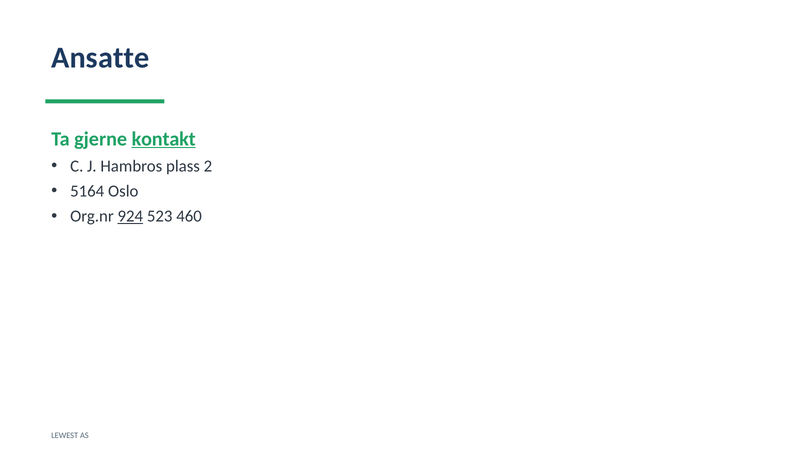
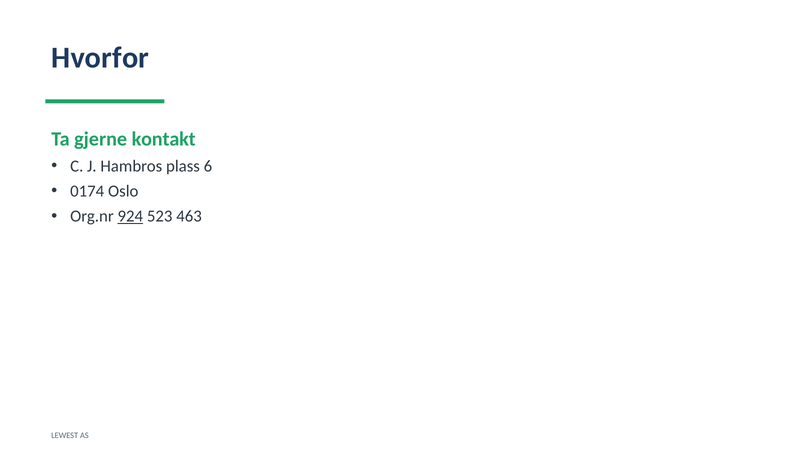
Ansatte: Ansatte -> Hvorfor
kontakt underline: present -> none
2: 2 -> 6
5164: 5164 -> 0174
460: 460 -> 463
